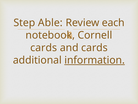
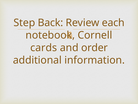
Able: Able -> Back
and cards: cards -> order
information underline: present -> none
